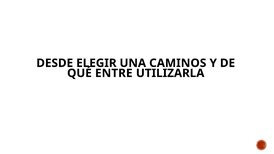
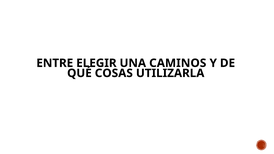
DESDE: DESDE -> ENTRE
ENTRE: ENTRE -> COSAS
